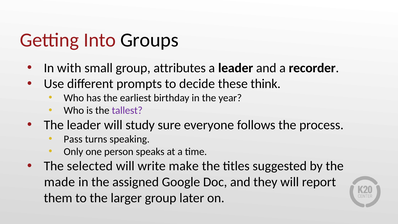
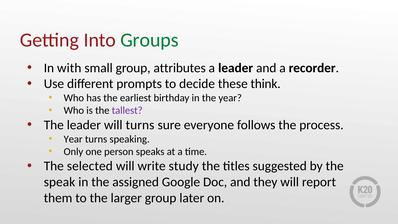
Groups colour: black -> green
will study: study -> turns
Pass at (73, 139): Pass -> Year
make: make -> study
made: made -> speak
